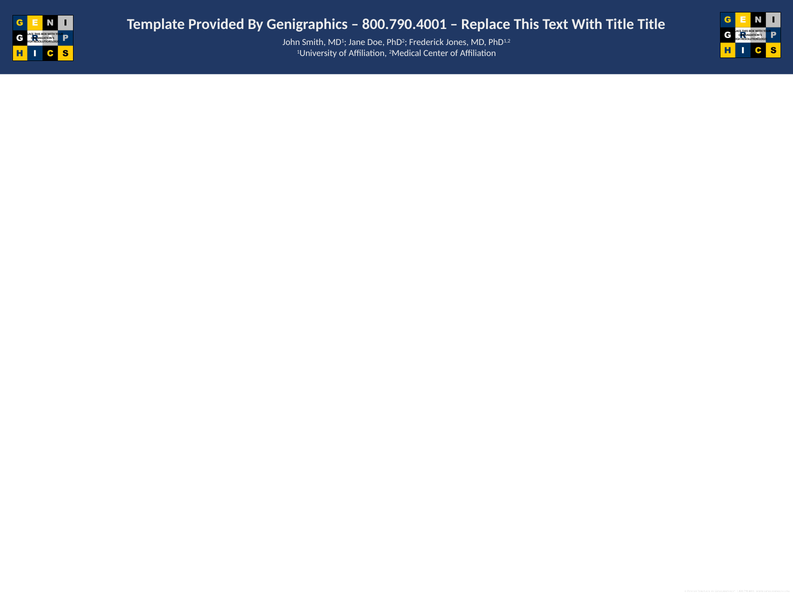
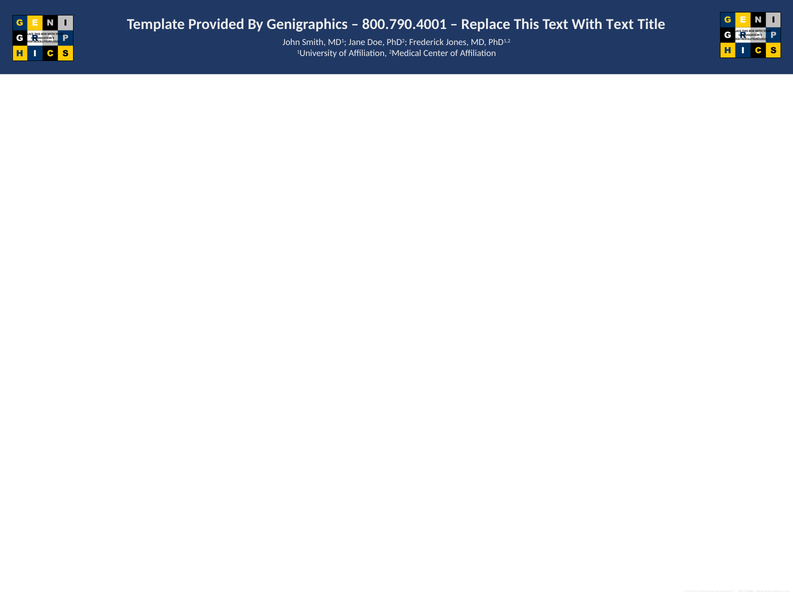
With Title: Title -> Text
